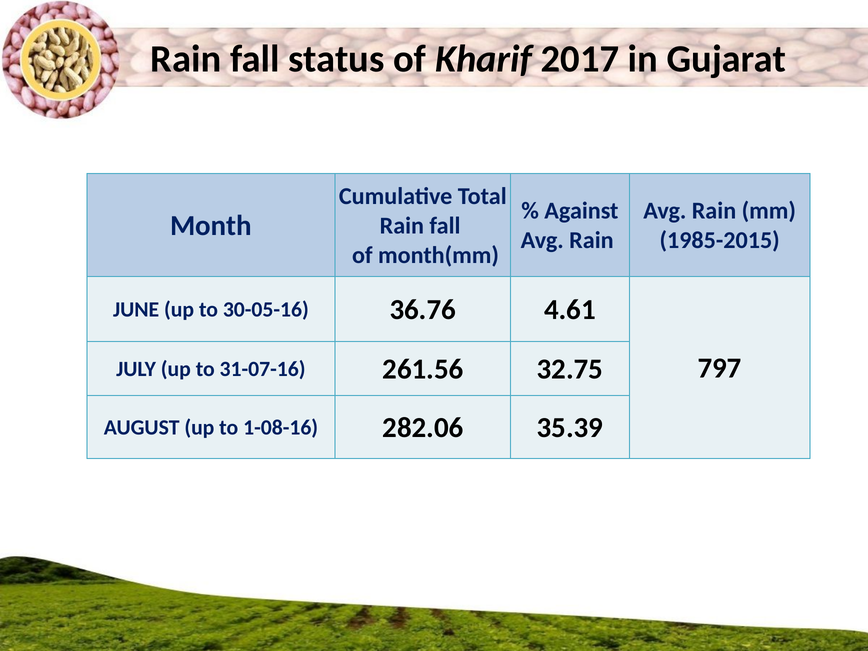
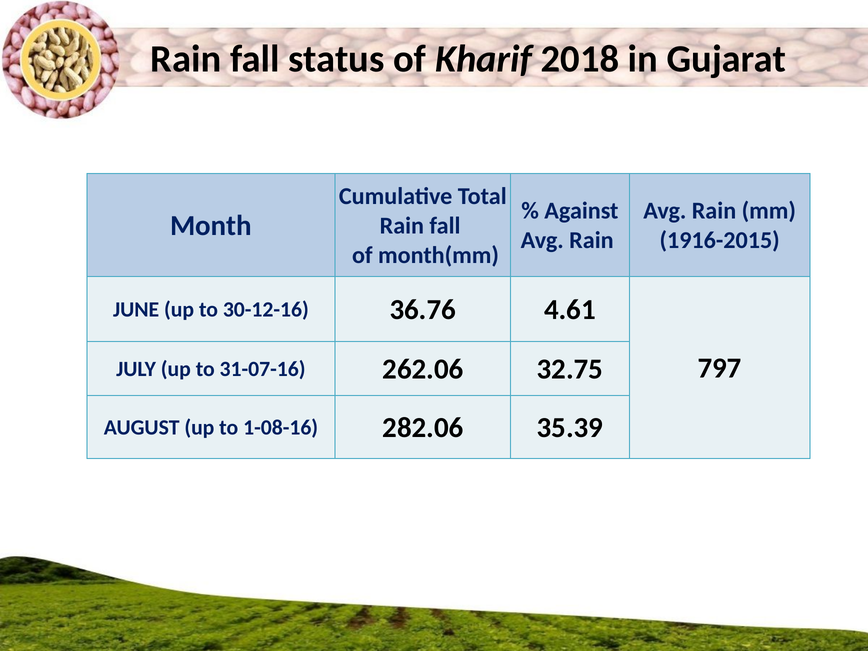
2017: 2017 -> 2018
1985-2015: 1985-2015 -> 1916-2015
30-05-16: 30-05-16 -> 30-12-16
261.56: 261.56 -> 262.06
